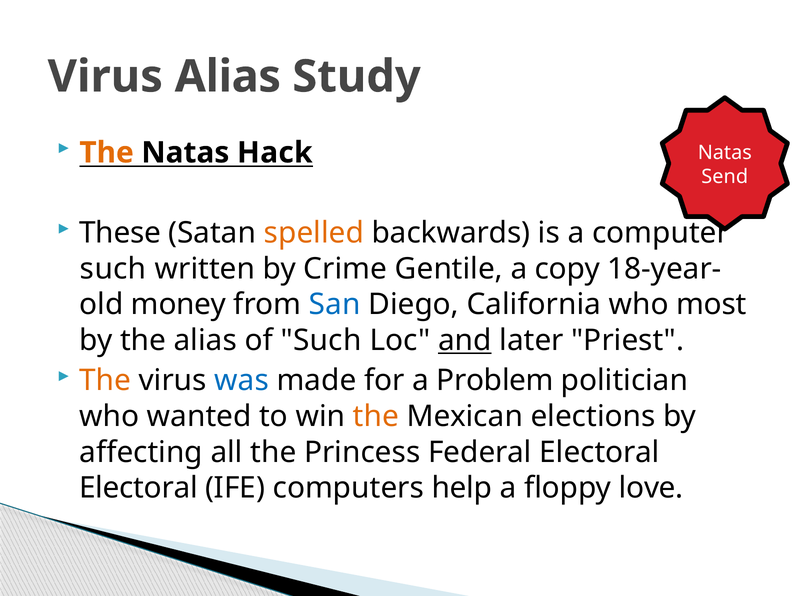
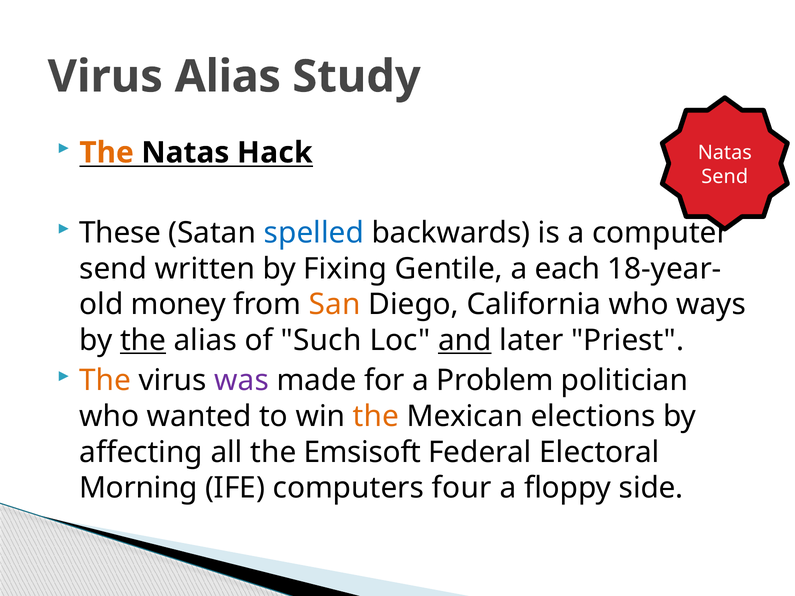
spelled colour: orange -> blue
such at (113, 269): such -> send
Crime: Crime -> Fixing
copy: copy -> each
San colour: blue -> orange
most: most -> ways
the at (143, 341) underline: none -> present
was colour: blue -> purple
Princess: Princess -> Emsisoft
Electoral at (138, 488): Electoral -> Morning
help: help -> four
love: love -> side
